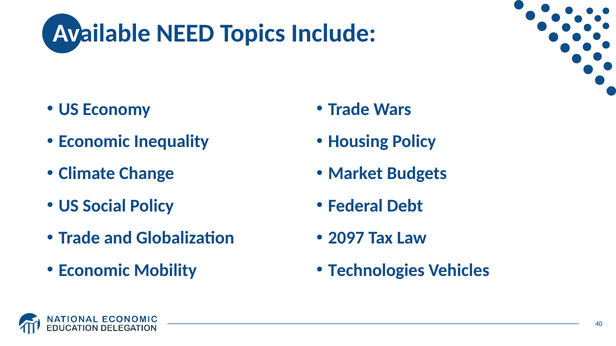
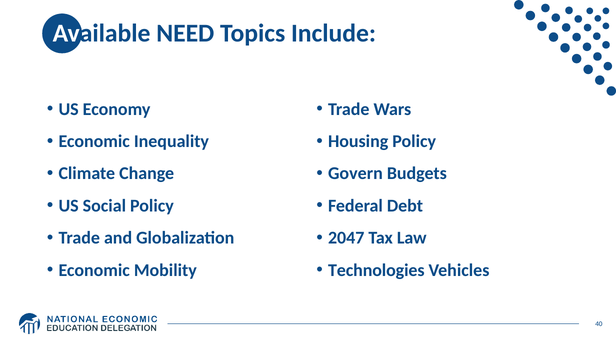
Market: Market -> Govern
2097: 2097 -> 2047
